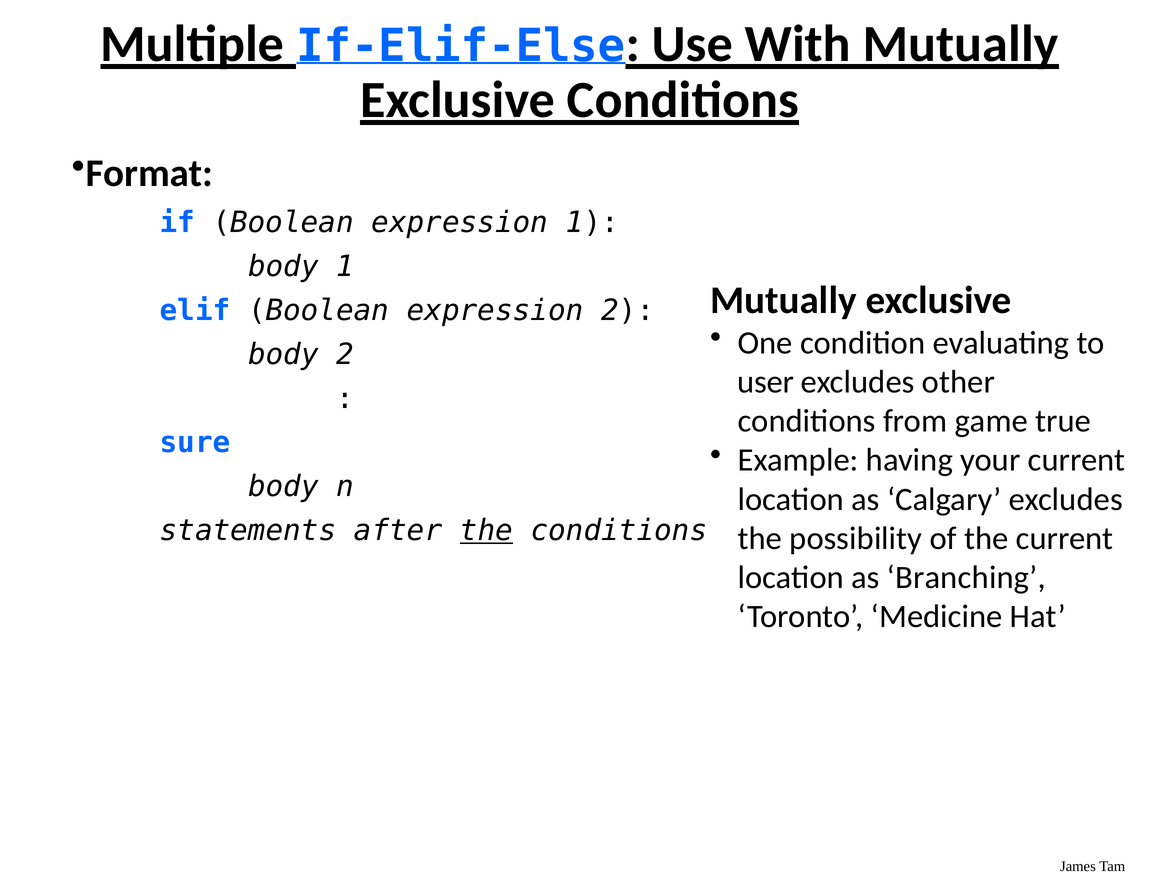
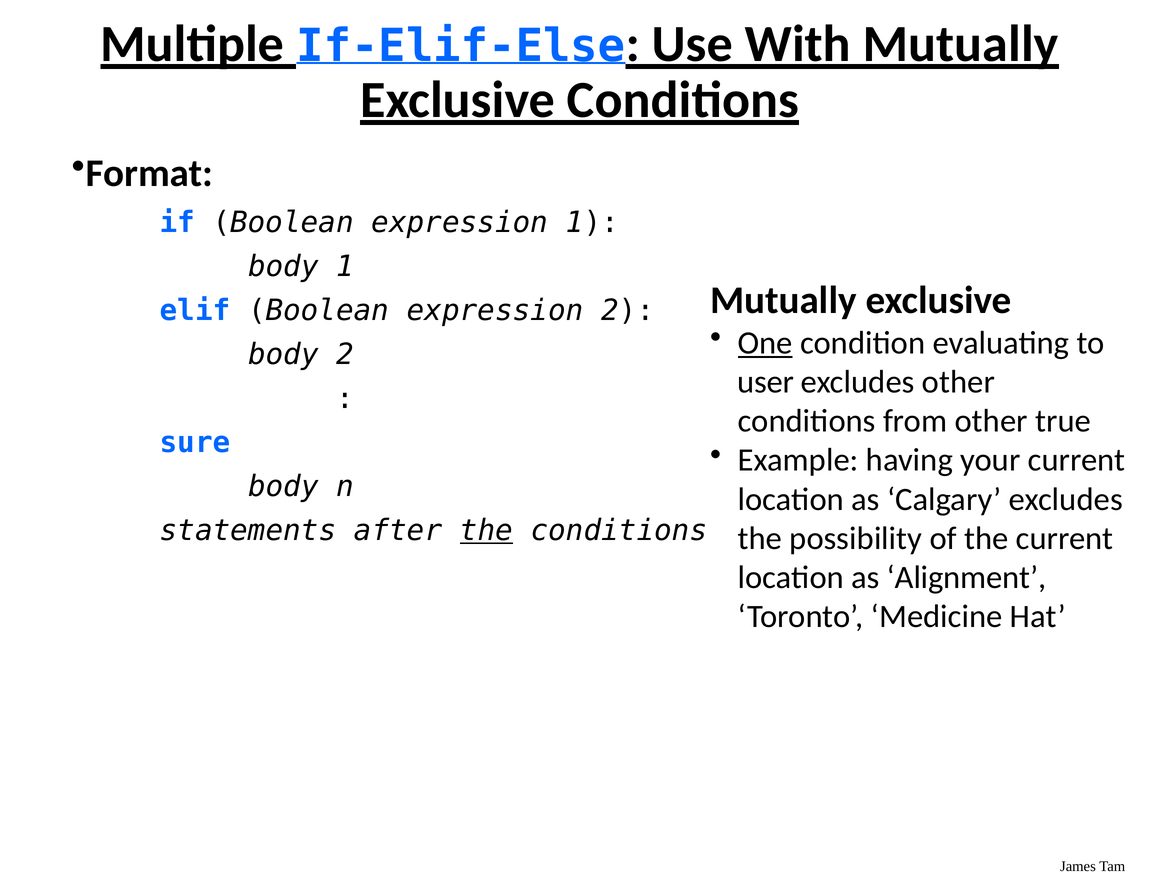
One underline: none -> present
from game: game -> other
Branching: Branching -> Alignment
